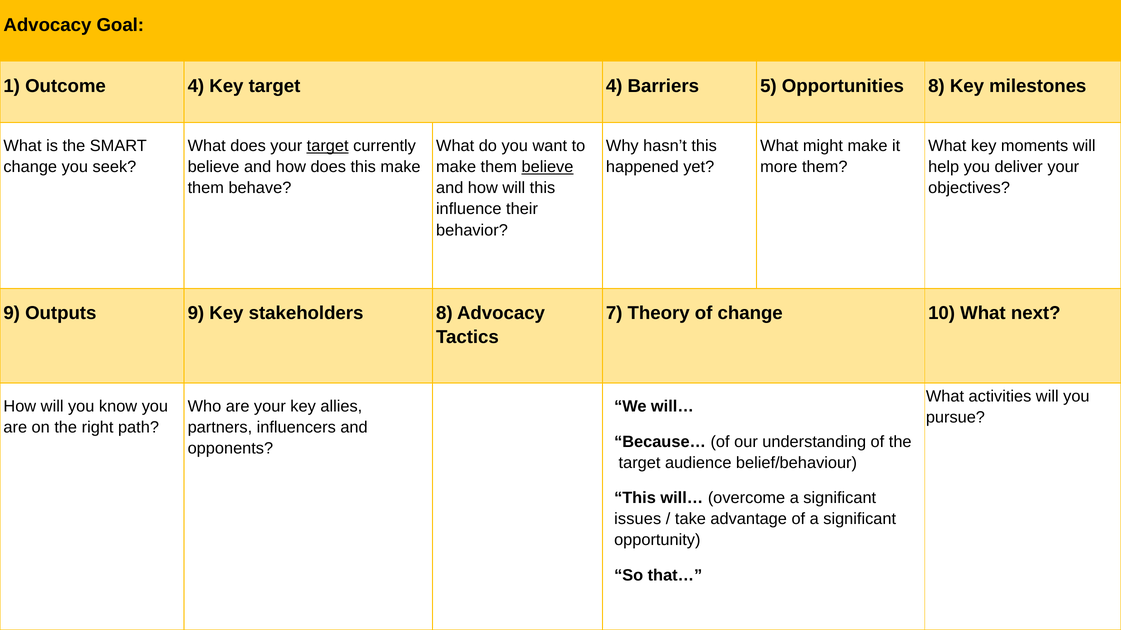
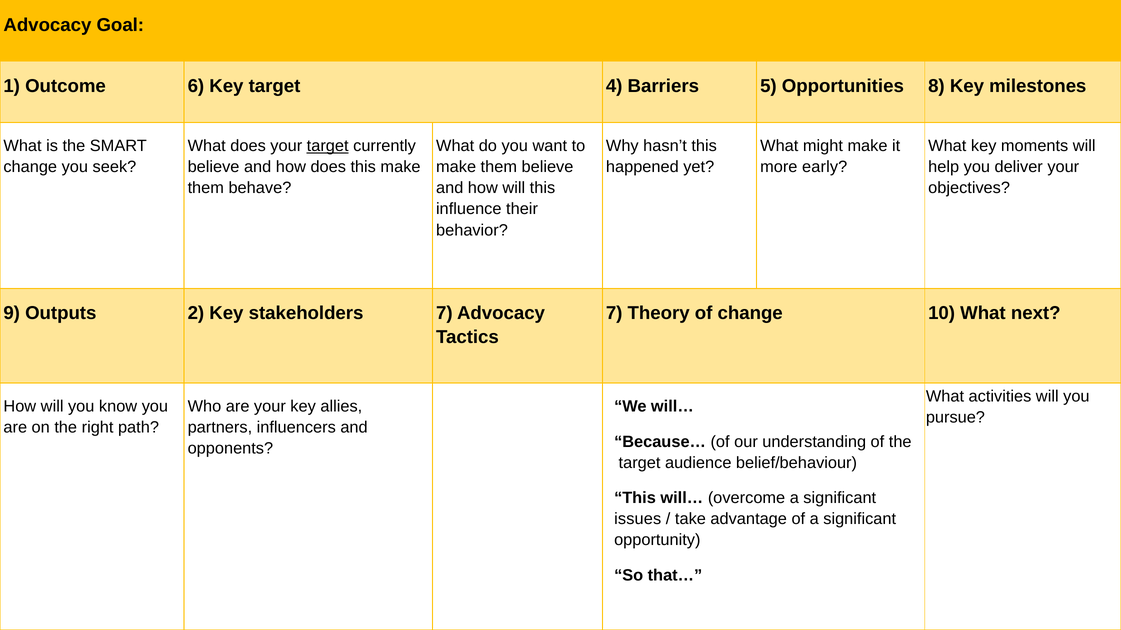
Outcome 4: 4 -> 6
believe at (547, 167) underline: present -> none
more them: them -> early
Outputs 9: 9 -> 2
stakeholders 8: 8 -> 7
